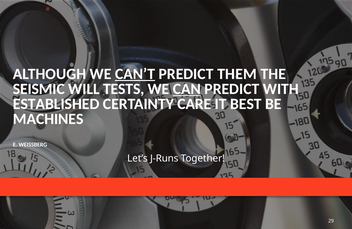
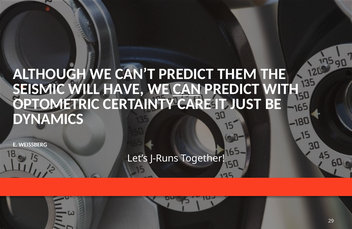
CAN’T underline: present -> none
TESTS: TESTS -> HAVE
ESTABLISHED: ESTABLISHED -> OPTOMETRIC
BEST: BEST -> JUST
MACHINES: MACHINES -> DYNAMICS
